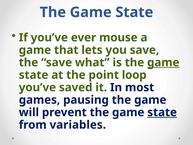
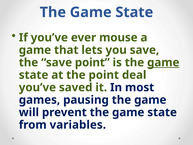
save what: what -> point
loop: loop -> deal
state at (162, 112) underline: present -> none
